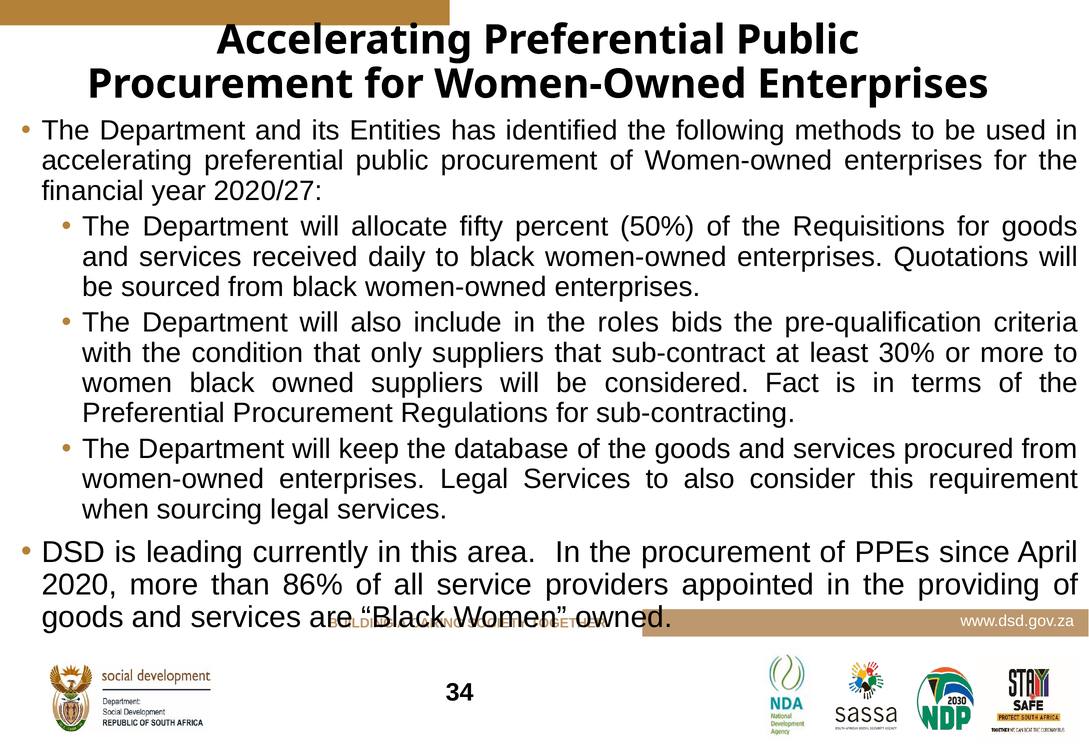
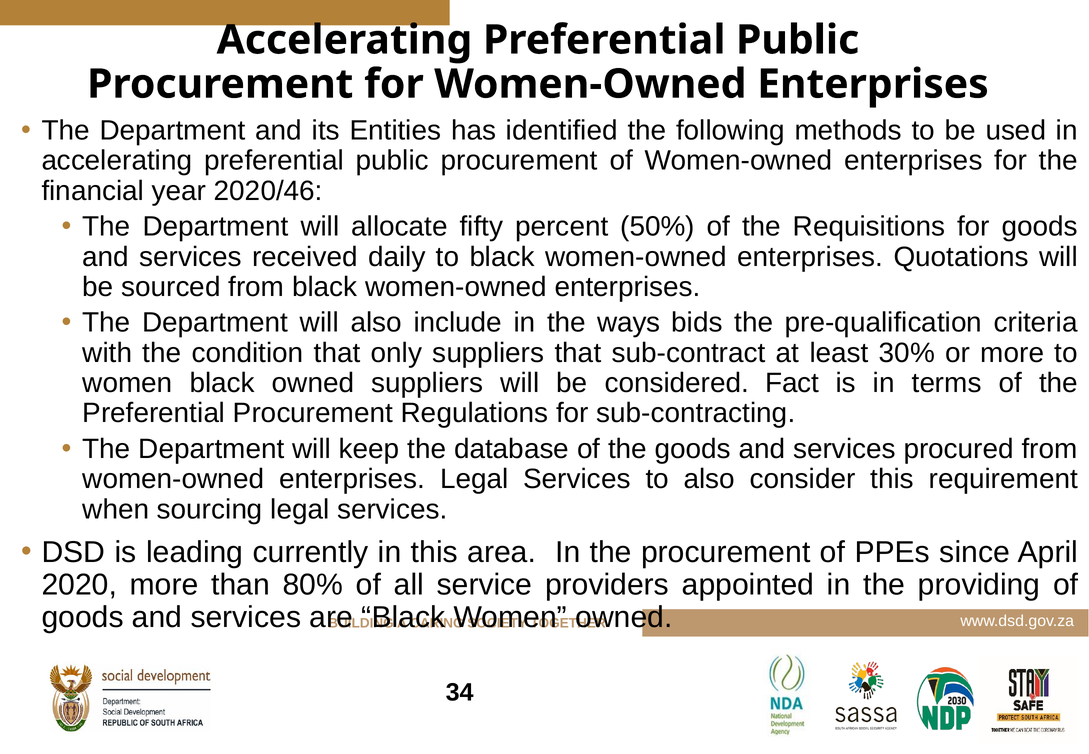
2020/27: 2020/27 -> 2020/46
roles: roles -> ways
86%: 86% -> 80%
